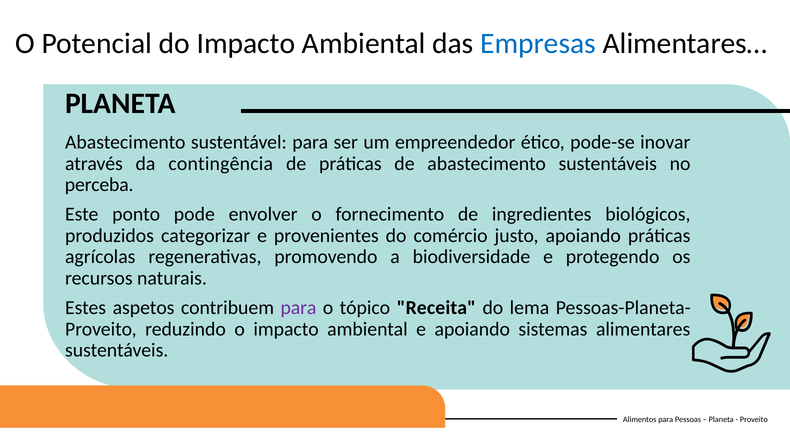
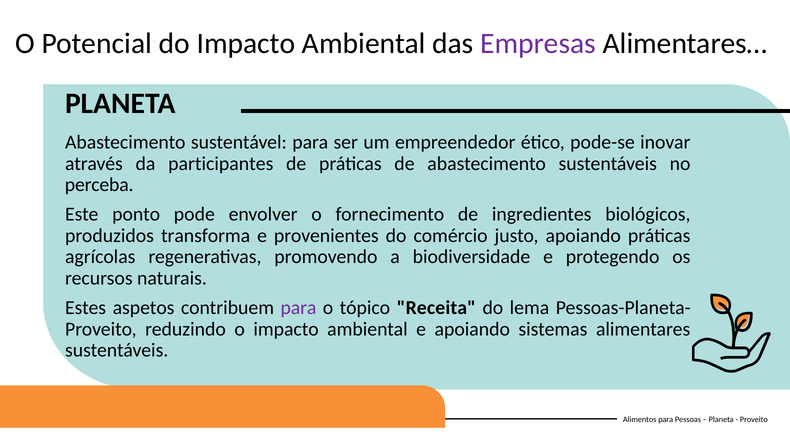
Empresas colour: blue -> purple
contingência: contingência -> participantes
categorizar: categorizar -> transforma
